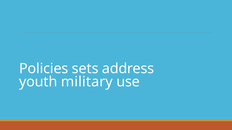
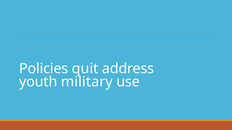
sets: sets -> quit
